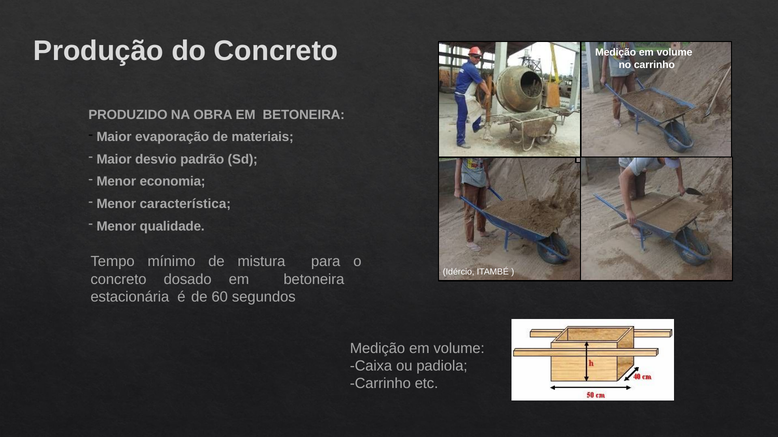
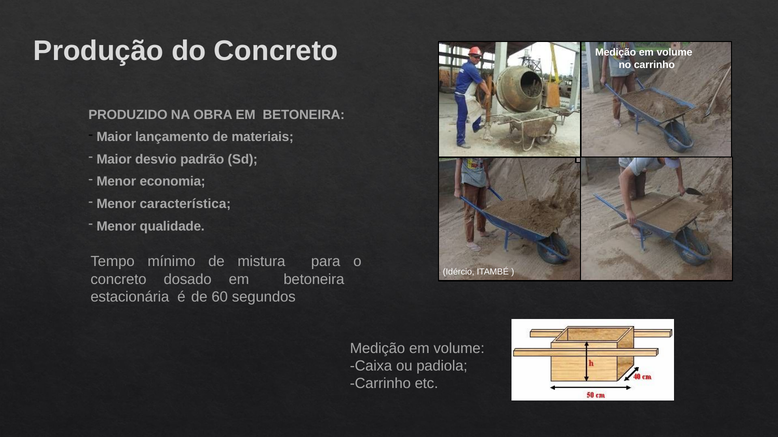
evaporação: evaporação -> lançamento
